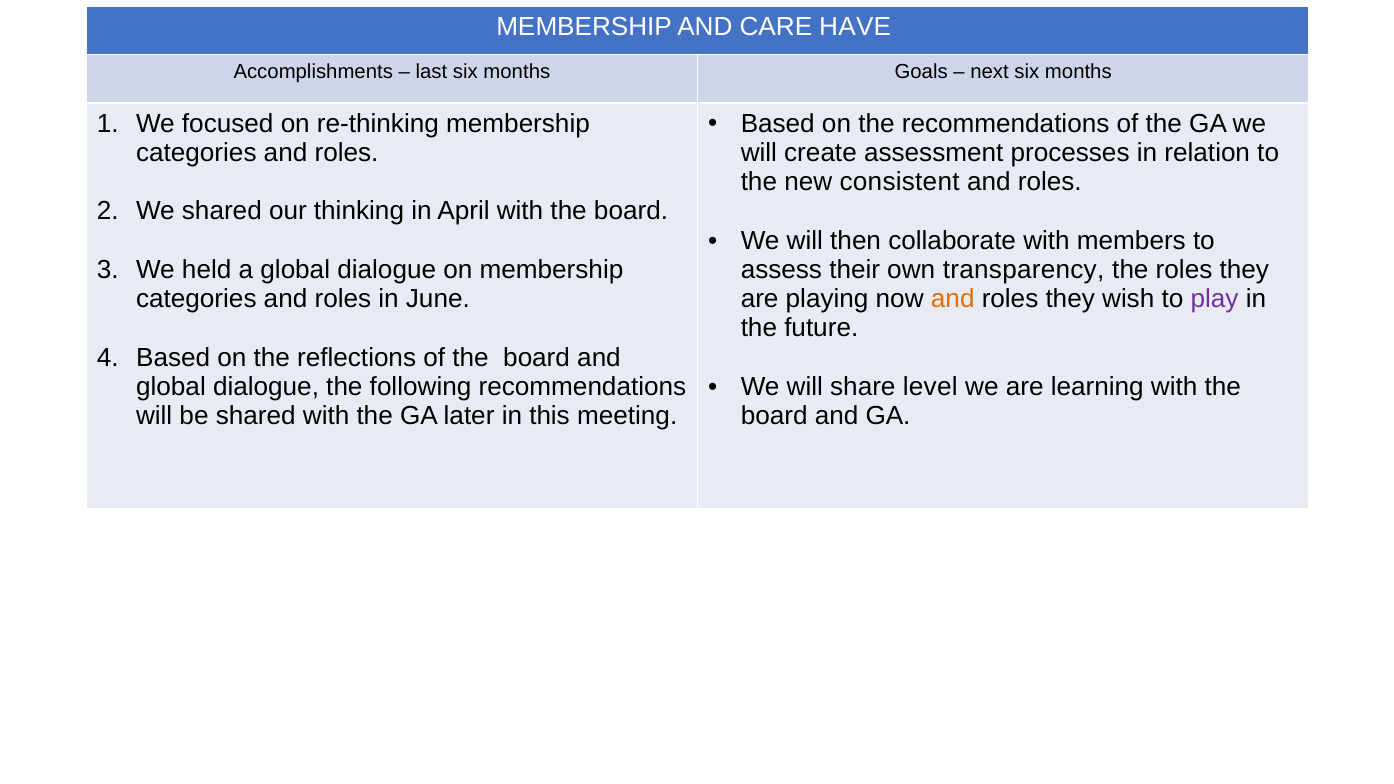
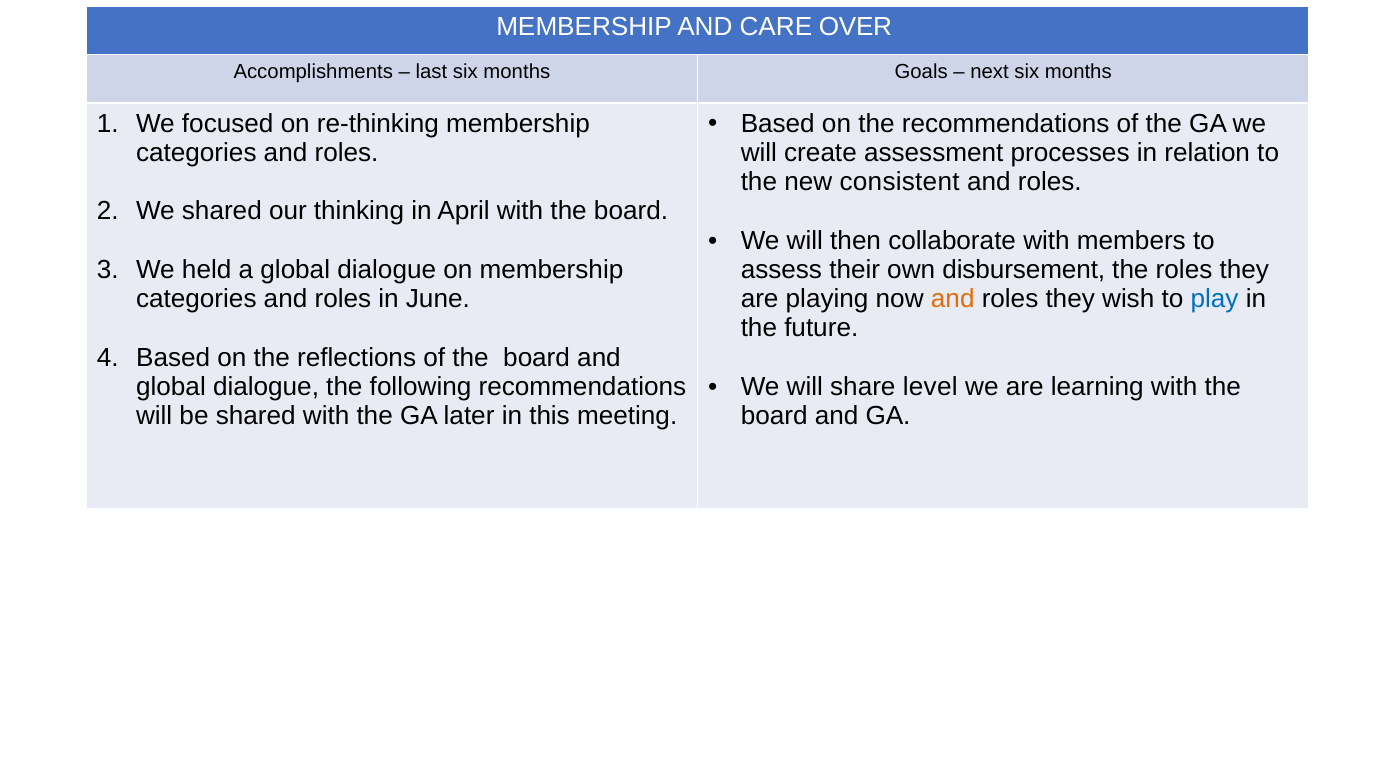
HAVE: HAVE -> OVER
transparency: transparency -> disbursement
play colour: purple -> blue
